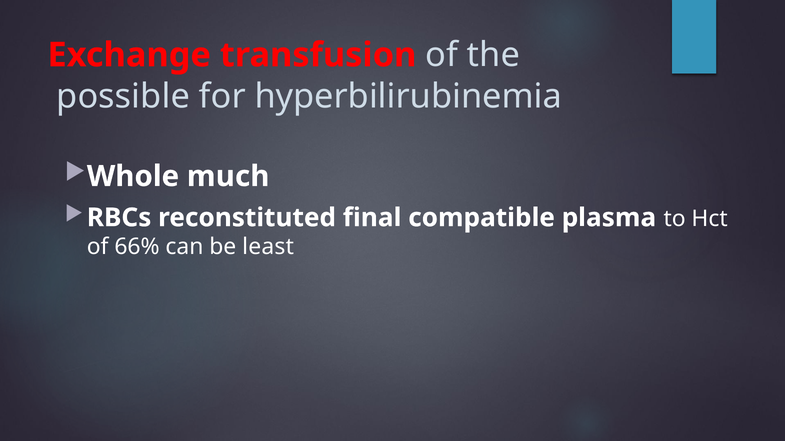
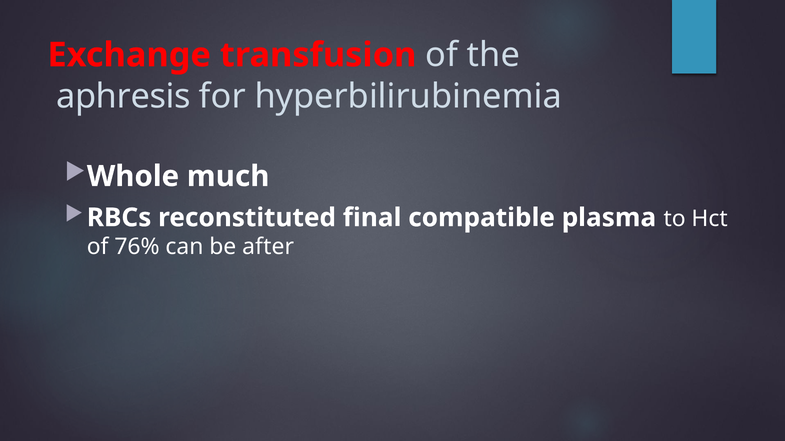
possible: possible -> aphresis
66%: 66% -> 76%
least: least -> after
